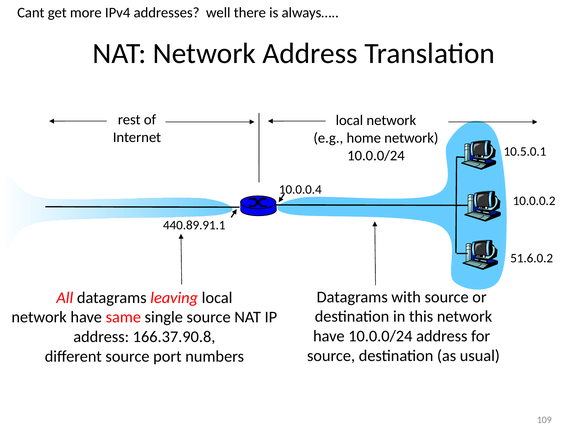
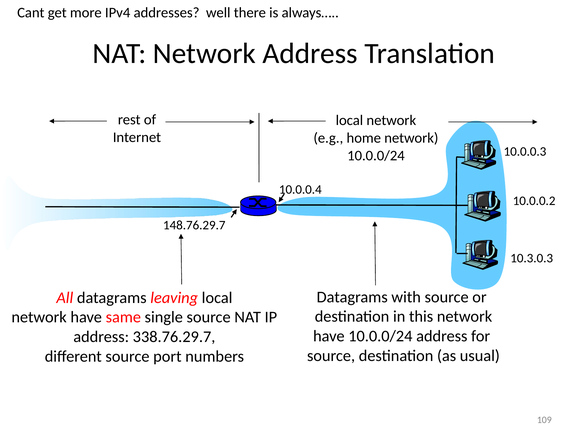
10.5.0.1: 10.5.0.1 -> 10.0.0.3
440.89.91.1: 440.89.91.1 -> 148.76.29.7
51.6.0.2: 51.6.0.2 -> 10.3.0.3
166.37.90.8: 166.37.90.8 -> 338.76.29.7
